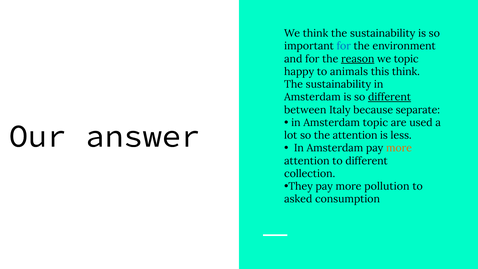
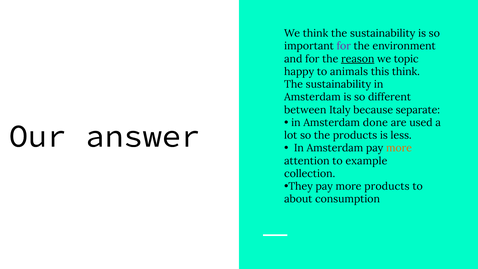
for at (344, 46) colour: blue -> purple
different at (390, 97) underline: present -> none
Amsterdam topic: topic -> done
the attention: attention -> products
to different: different -> example
more pollution: pollution -> products
asked: asked -> about
